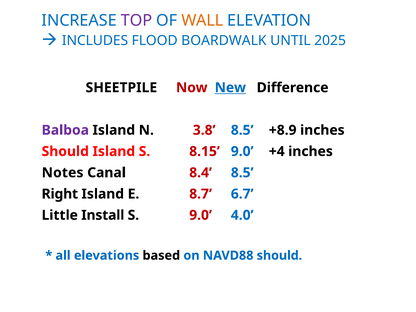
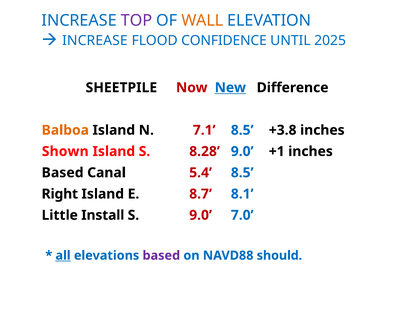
INCLUDES at (95, 41): INCLUDES -> INCREASE
BOARDWALK: BOARDWALK -> CONFIDENCE
Balboa colour: purple -> orange
3.8: 3.8 -> 7.1
+8.9: +8.9 -> +3.8
Should at (65, 151): Should -> Shown
8.15: 8.15 -> 8.28
+4: +4 -> +1
Notes at (63, 173): Notes -> Based
8.4: 8.4 -> 5.4
6.7: 6.7 -> 8.1
4.0: 4.0 -> 7.0
all underline: none -> present
based at (161, 256) colour: black -> purple
